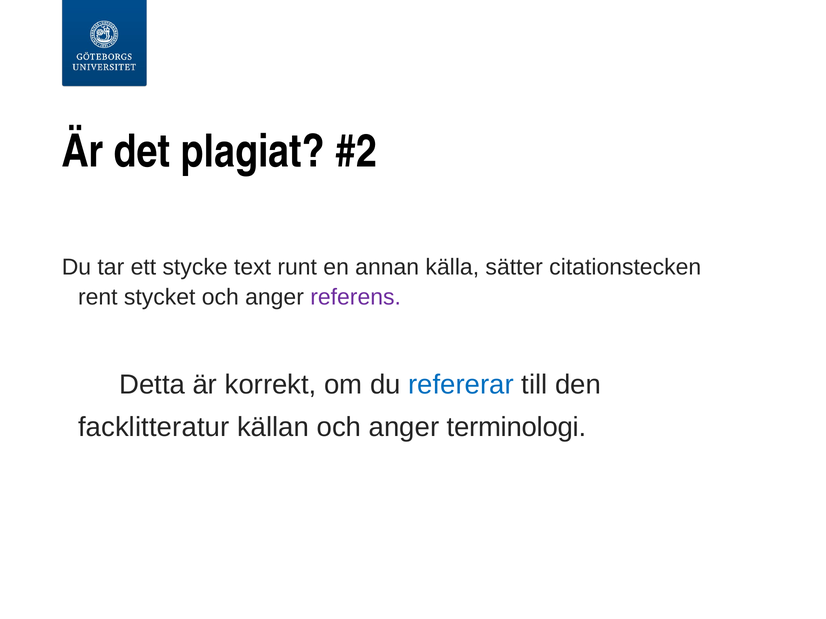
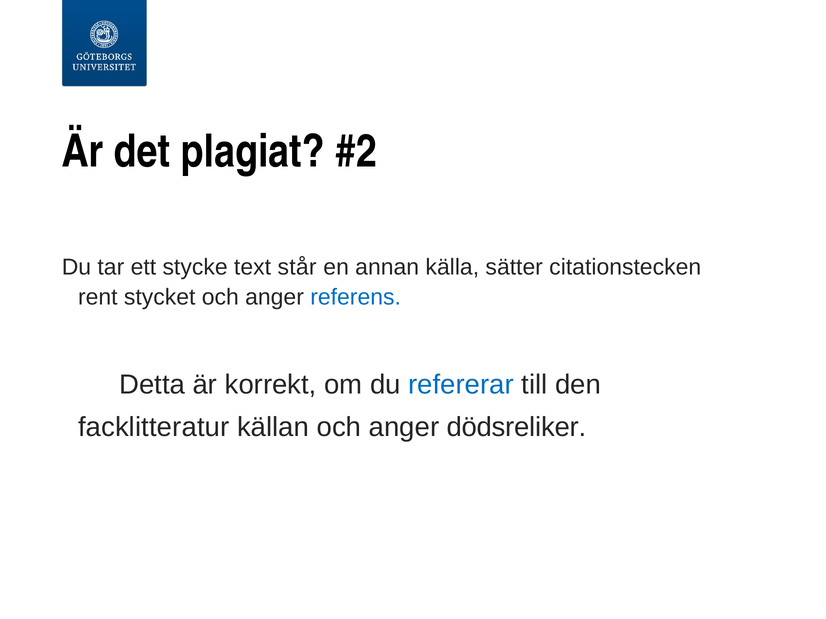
runt: runt -> står
referens colour: purple -> blue
terminologi: terminologi -> dödsreliker
